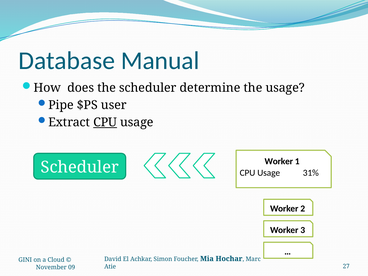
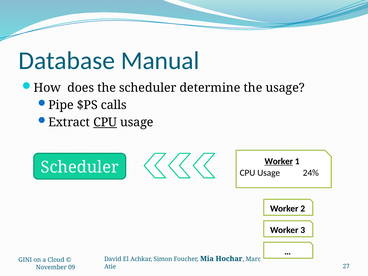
user: user -> calls
Worker at (279, 161) underline: none -> present
31%: 31% -> 24%
